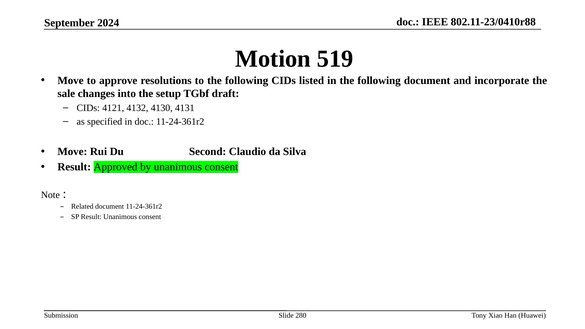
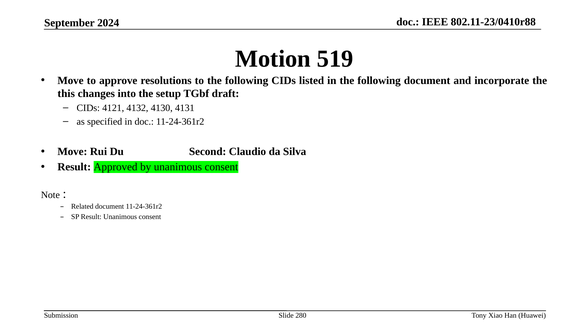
sale: sale -> this
